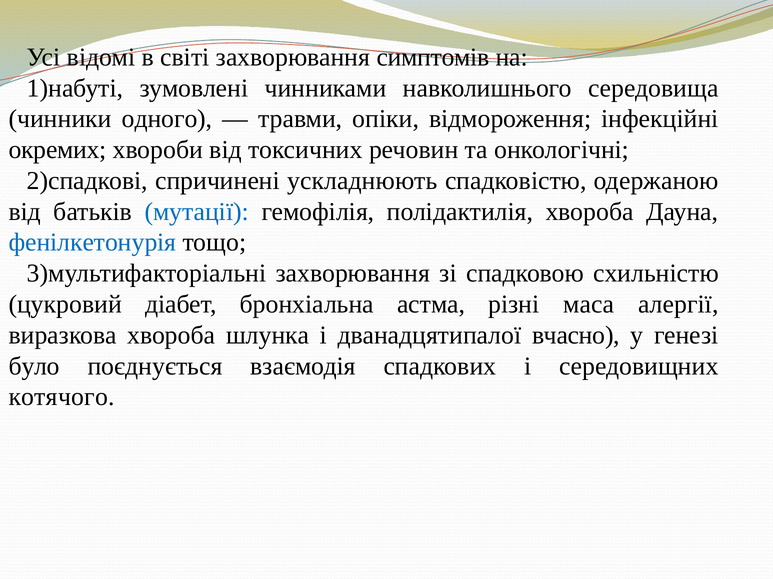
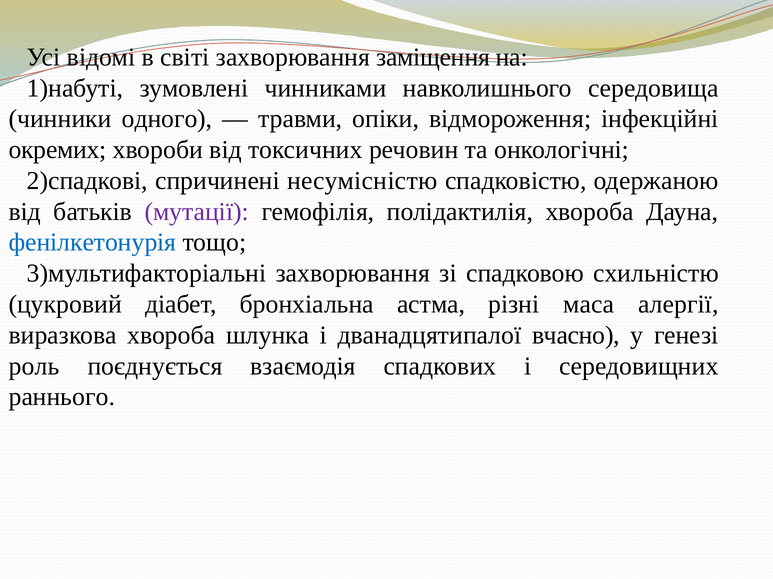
симптомів: симптомів -> заміщення
ускладнюють: ускладнюють -> несумісністю
мутації colour: blue -> purple
було: було -> роль
котячого: котячого -> раннього
